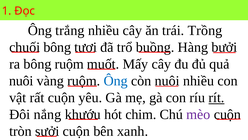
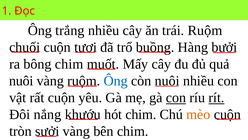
trái Trồng: Trồng -> Ruộm
bông at (57, 47): bông -> cuộn
bông ruộm: ruộm -> chim
con at (176, 97) underline: none -> present
mèo colour: purple -> orange
cuộn at (76, 131): cuộn -> vàng
bên xanh: xanh -> chim
